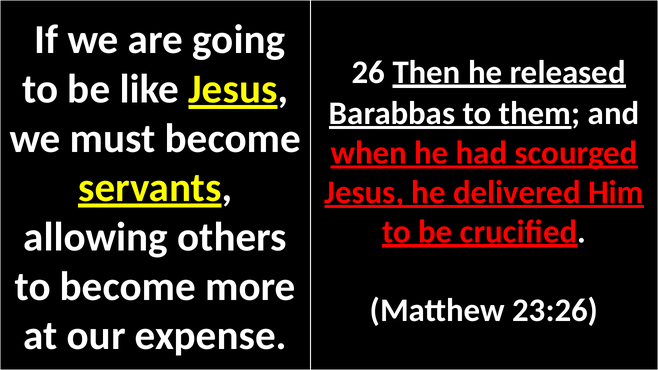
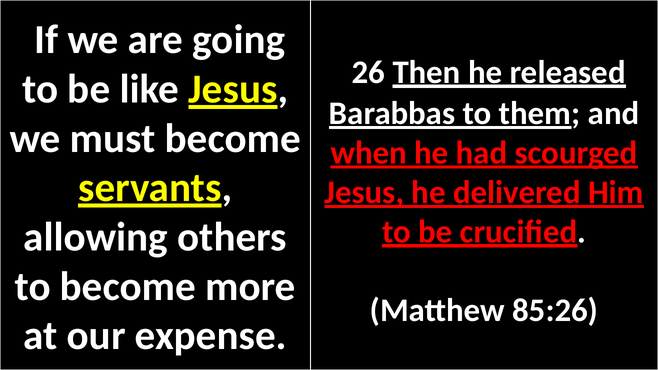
23:26: 23:26 -> 85:26
